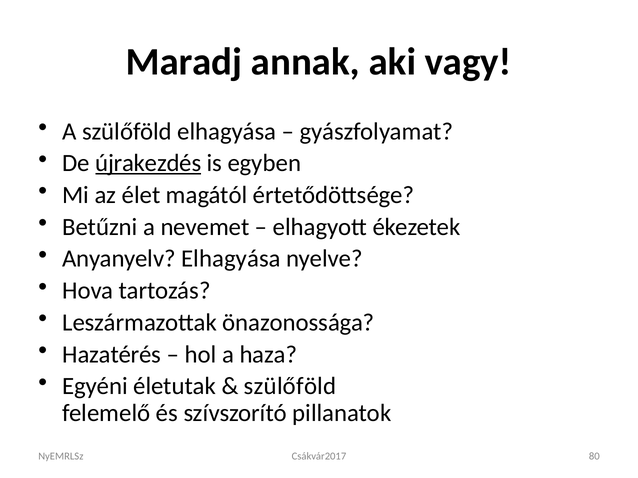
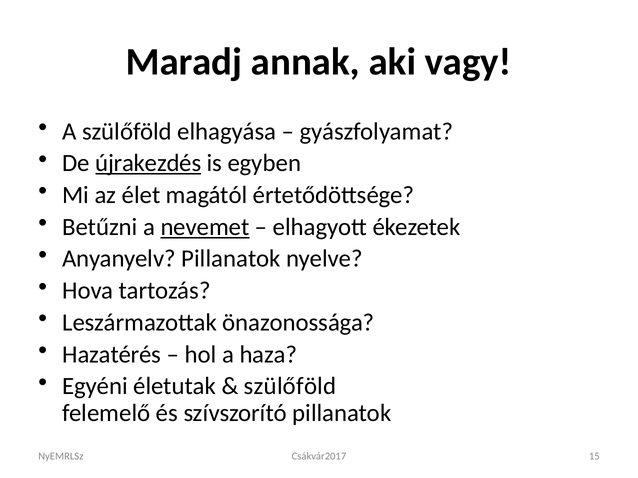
nevemet underline: none -> present
Anyanyelv Elhagyása: Elhagyása -> Pillanatok
80: 80 -> 15
